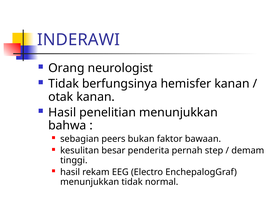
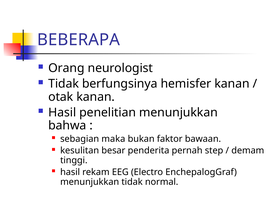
INDERAWI: INDERAWI -> BEBERAPA
peers: peers -> maka
